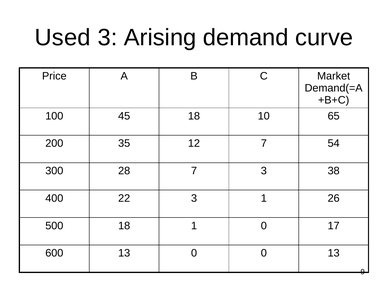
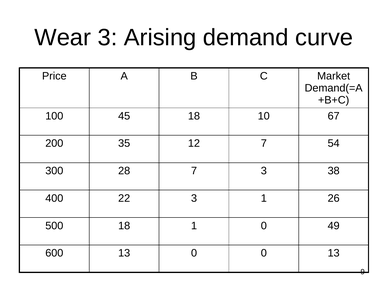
Used: Used -> Wear
65: 65 -> 67
17: 17 -> 49
